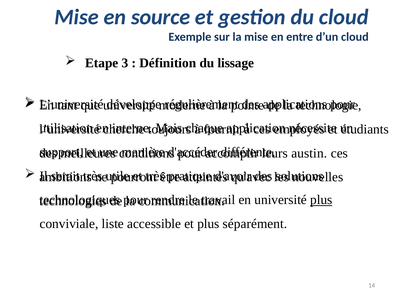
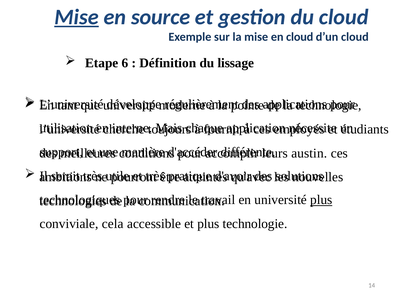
Mise at (76, 17) underline: none -> present
en entre: entre -> cloud
3: 3 -> 6
liste: liste -> cela
plus séparément: séparément -> technologie
